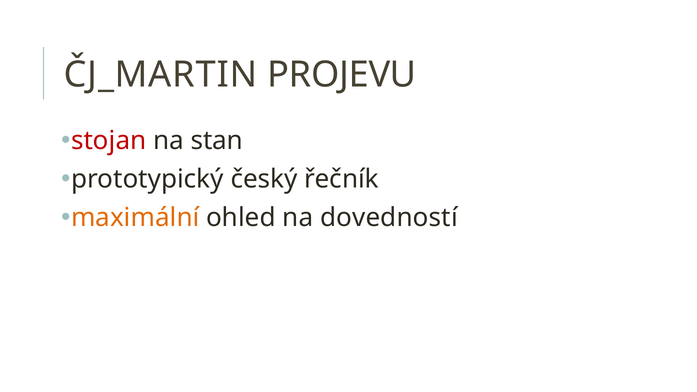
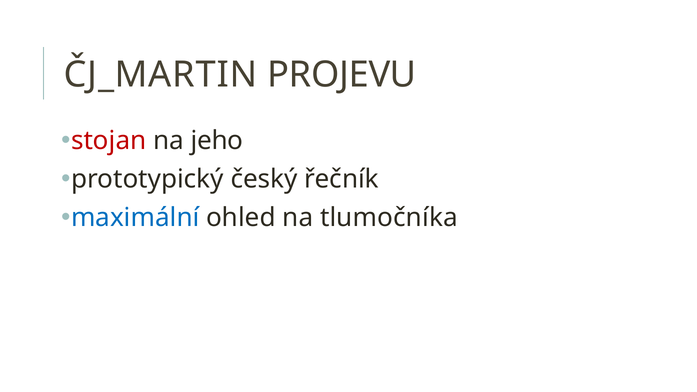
stan: stan -> jeho
maximální colour: orange -> blue
dovedností: dovedností -> tlumočníka
